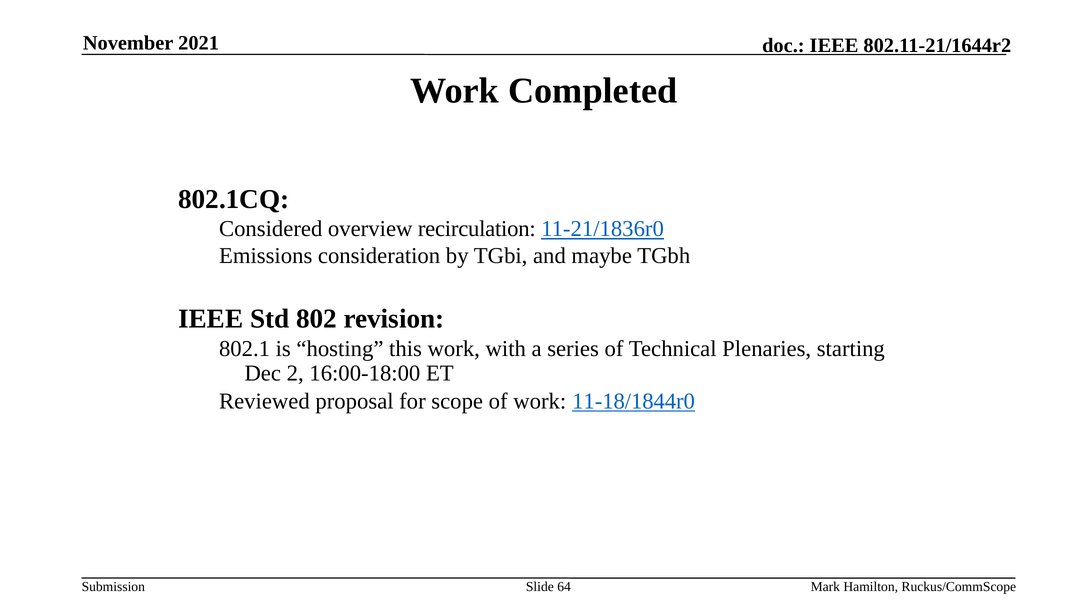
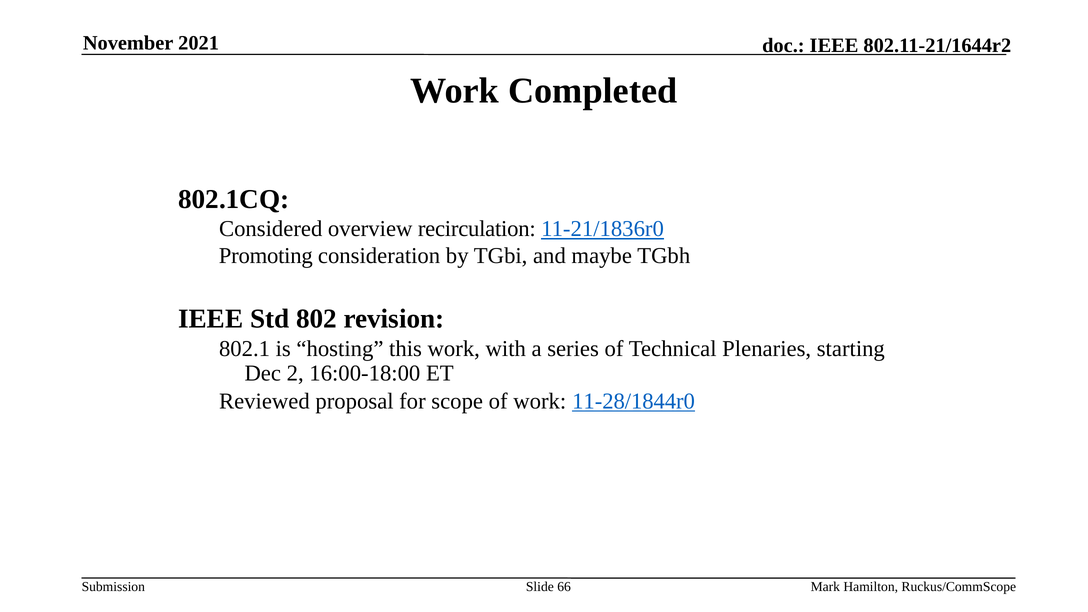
Emissions: Emissions -> Promoting
11-18/1844r0: 11-18/1844r0 -> 11-28/1844r0
64: 64 -> 66
